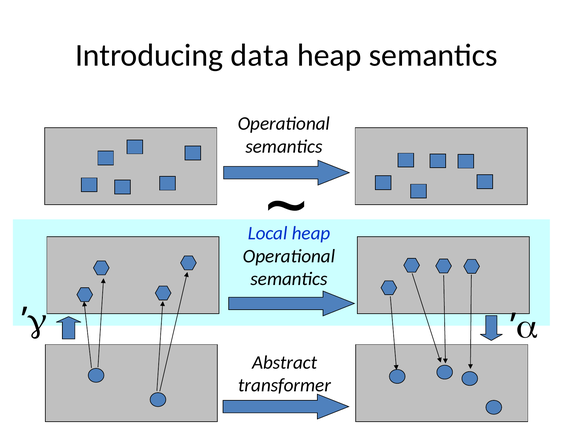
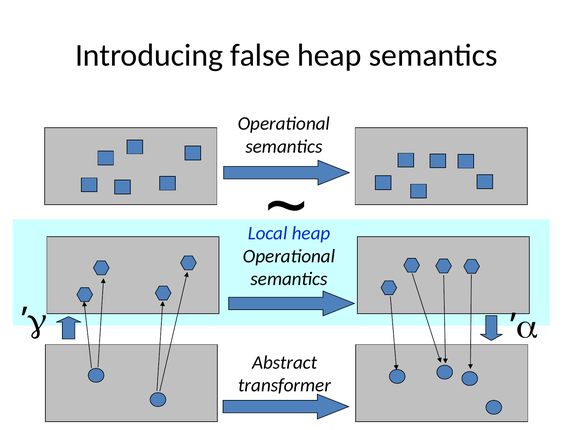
data: data -> false
